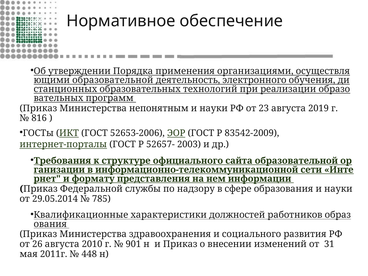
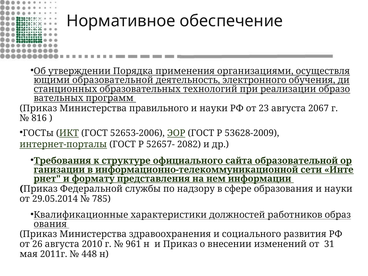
непонятным: непонятным -> правильного
2019: 2019 -> 2067
83542-2009: 83542-2009 -> 53628-2009
2003: 2003 -> 2082
901: 901 -> 961
